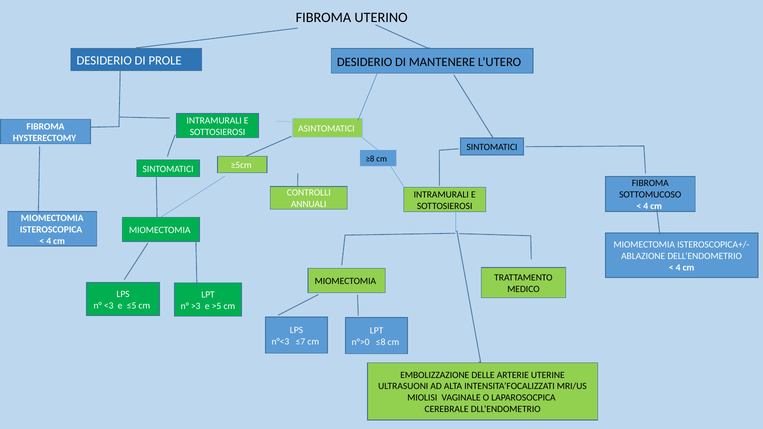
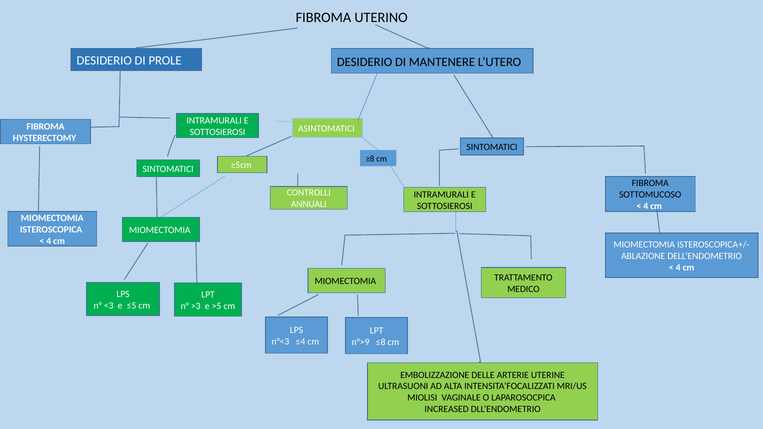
≤7: ≤7 -> ≤4
n°>0: n°>0 -> n°>9
CEREBRALE: CEREBRALE -> INCREASED
